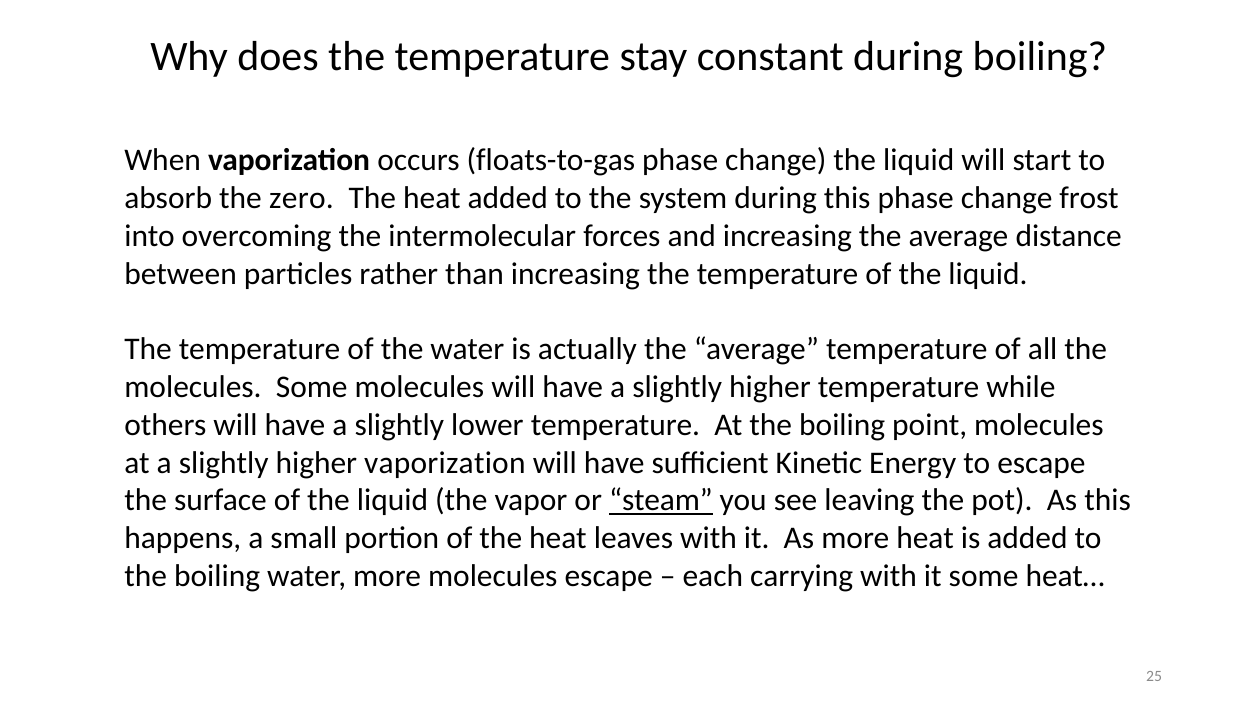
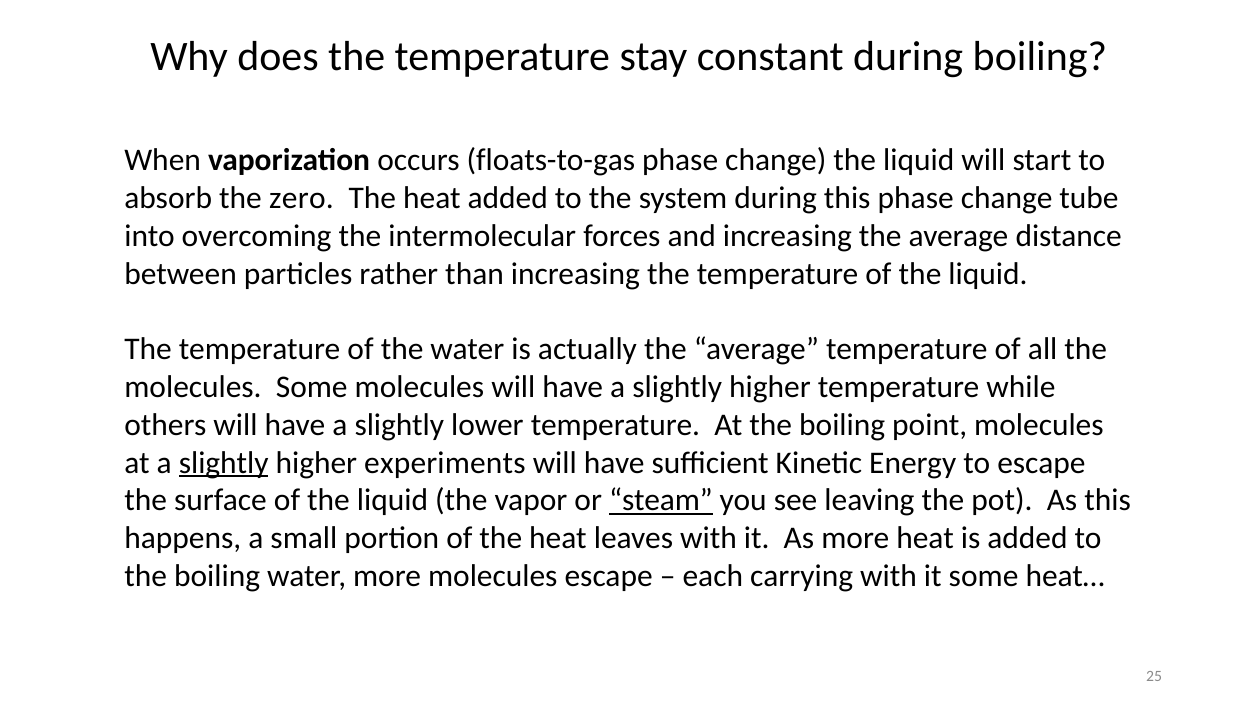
frost: frost -> tube
slightly at (224, 462) underline: none -> present
higher vaporization: vaporization -> experiments
